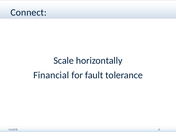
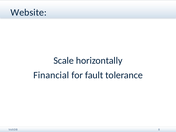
Connect: Connect -> Website
